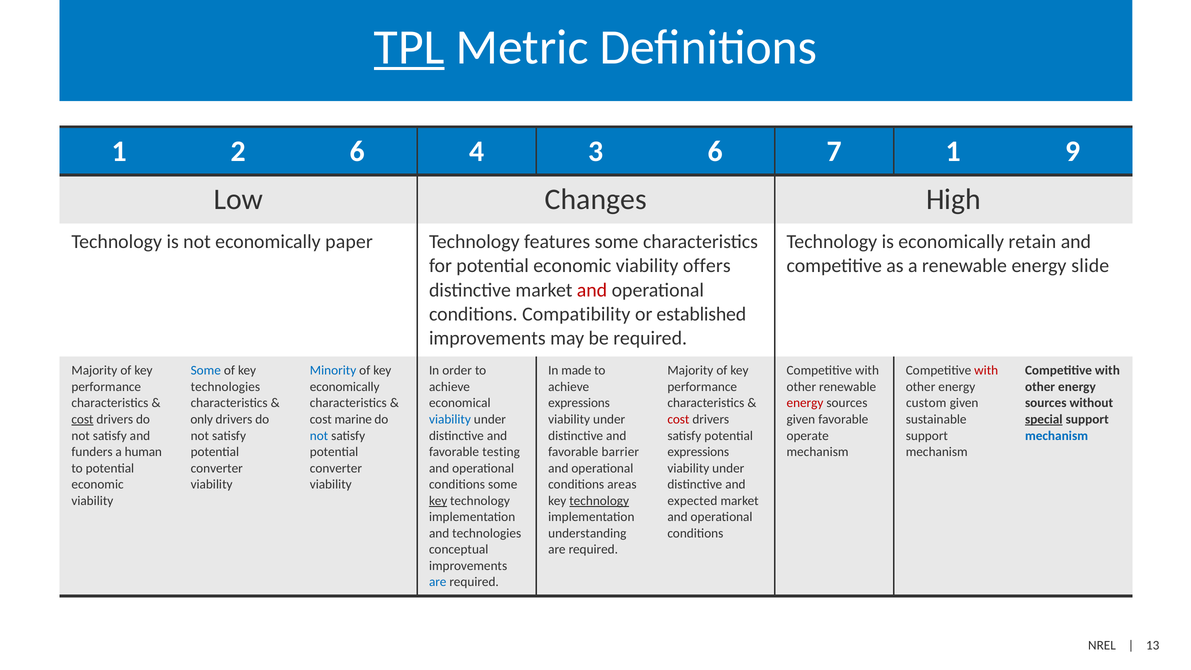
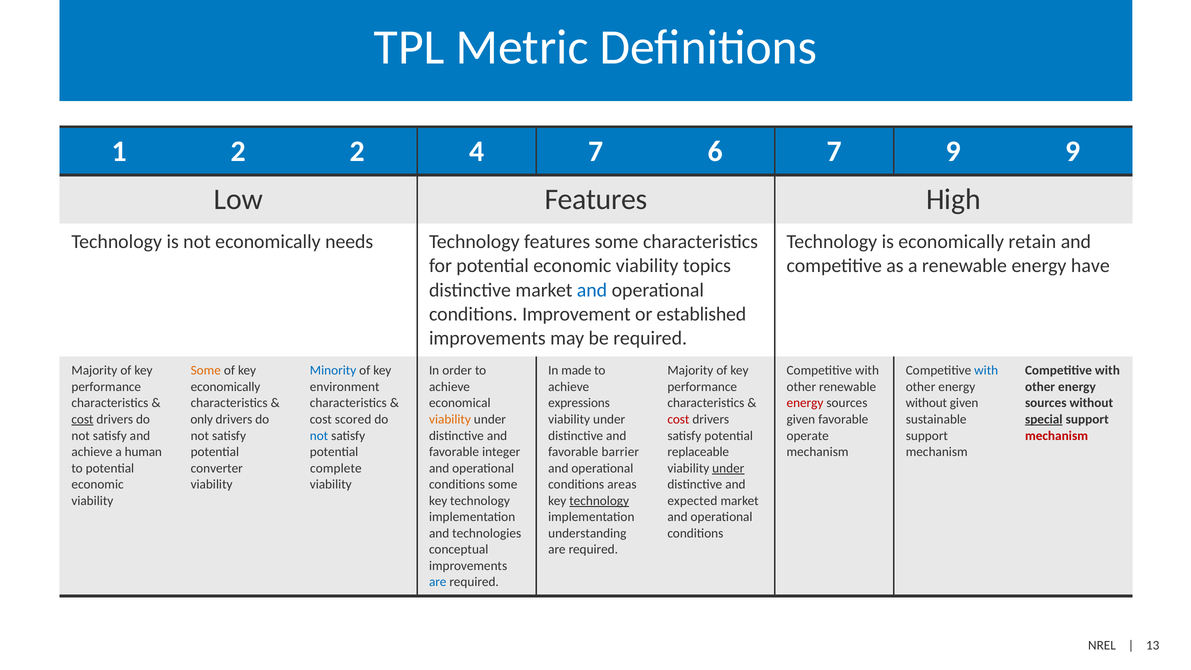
TPL underline: present -> none
2 6: 6 -> 2
4 3: 3 -> 7
7 1: 1 -> 9
Low Changes: Changes -> Features
paper: paper -> needs
offers: offers -> topics
slide: slide -> have
and at (592, 290) colour: red -> blue
Compatibility: Compatibility -> Improvement
Some at (206, 371) colour: blue -> orange
with at (986, 371) colour: red -> blue
technologies at (225, 387): technologies -> economically
economically at (345, 387): economically -> environment
custom at (926, 403): custom -> without
marine: marine -> scored
viability at (450, 419) colour: blue -> orange
mechanism at (1057, 436) colour: blue -> red
funders at (92, 452): funders -> achieve
testing: testing -> integer
expressions at (698, 452): expressions -> replaceable
converter at (336, 468): converter -> complete
under at (728, 468) underline: none -> present
key at (438, 501) underline: present -> none
